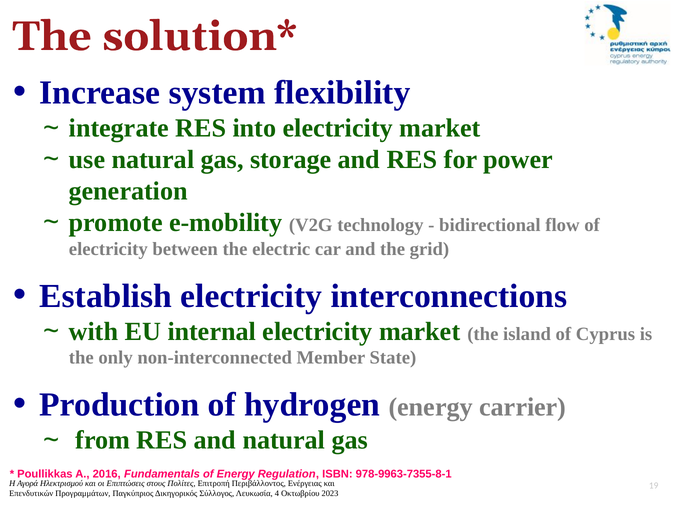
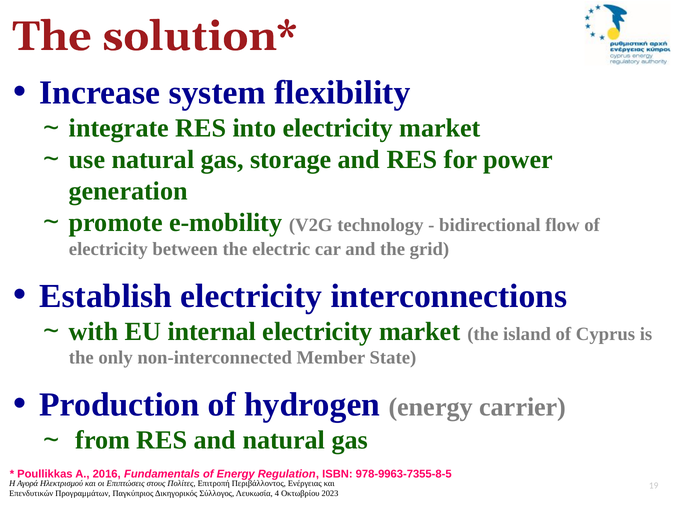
978-9963-7355-8-1: 978-9963-7355-8-1 -> 978-9963-7355-8-5
